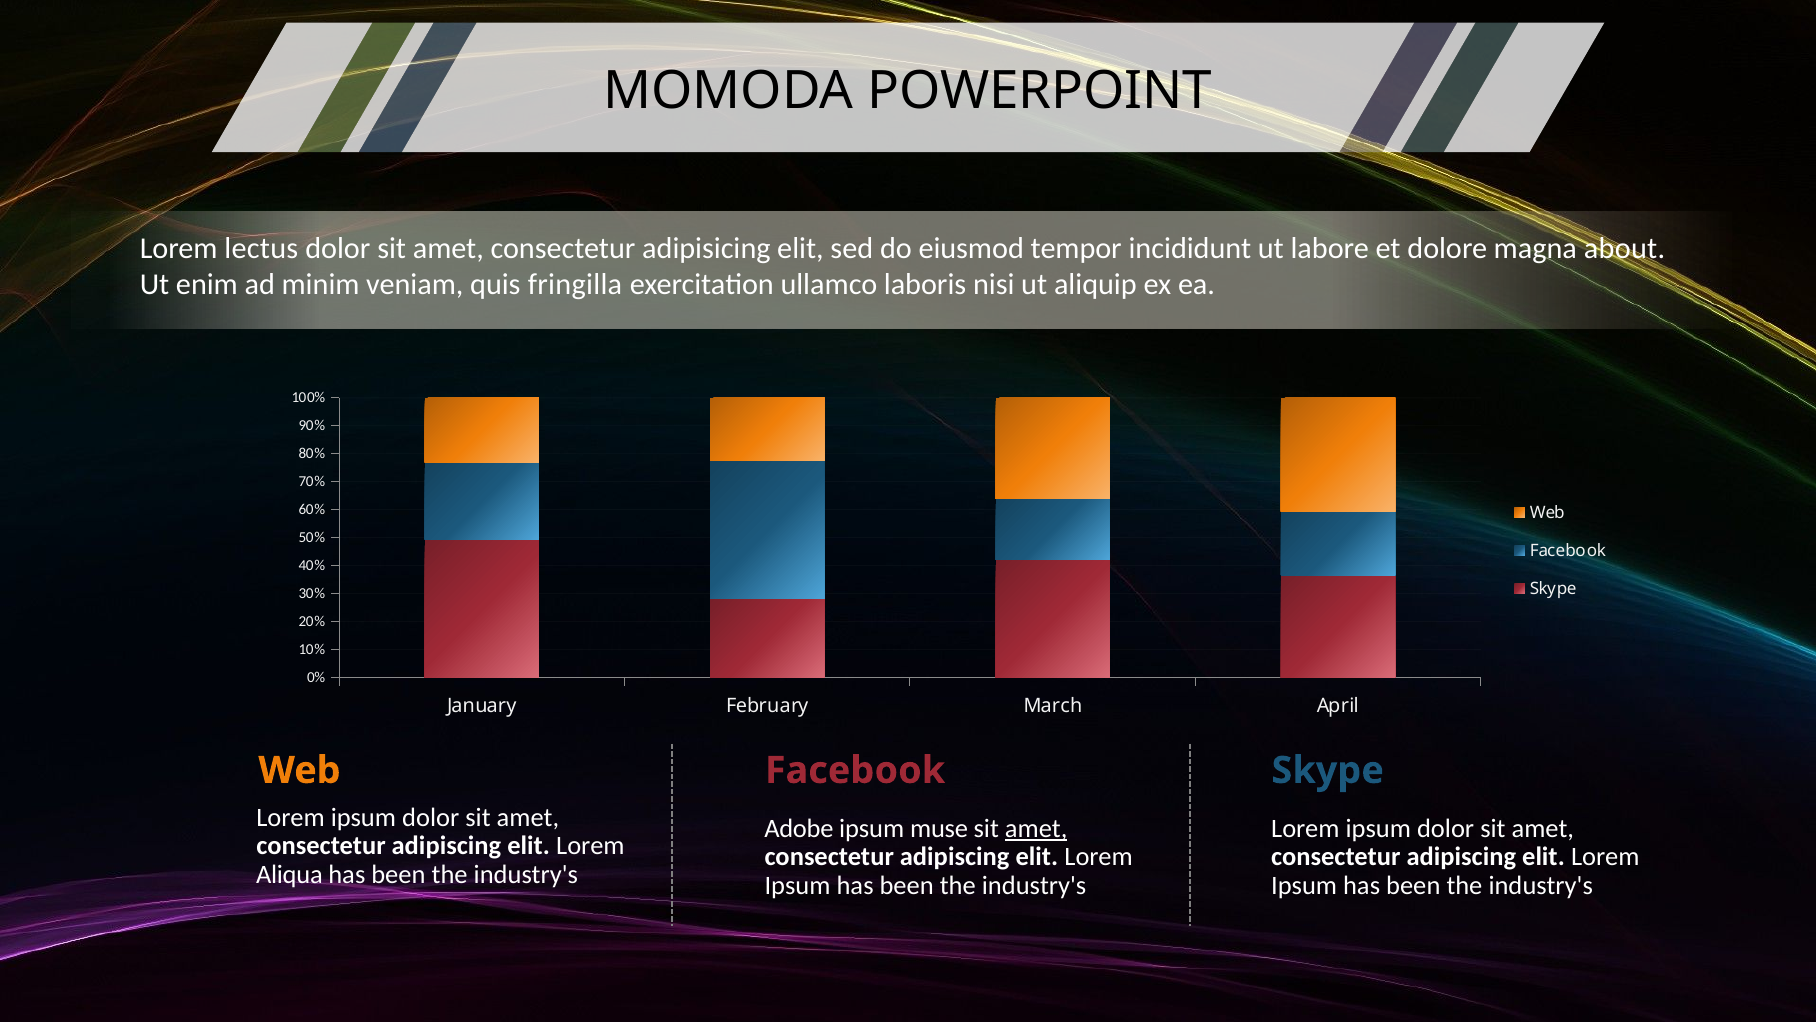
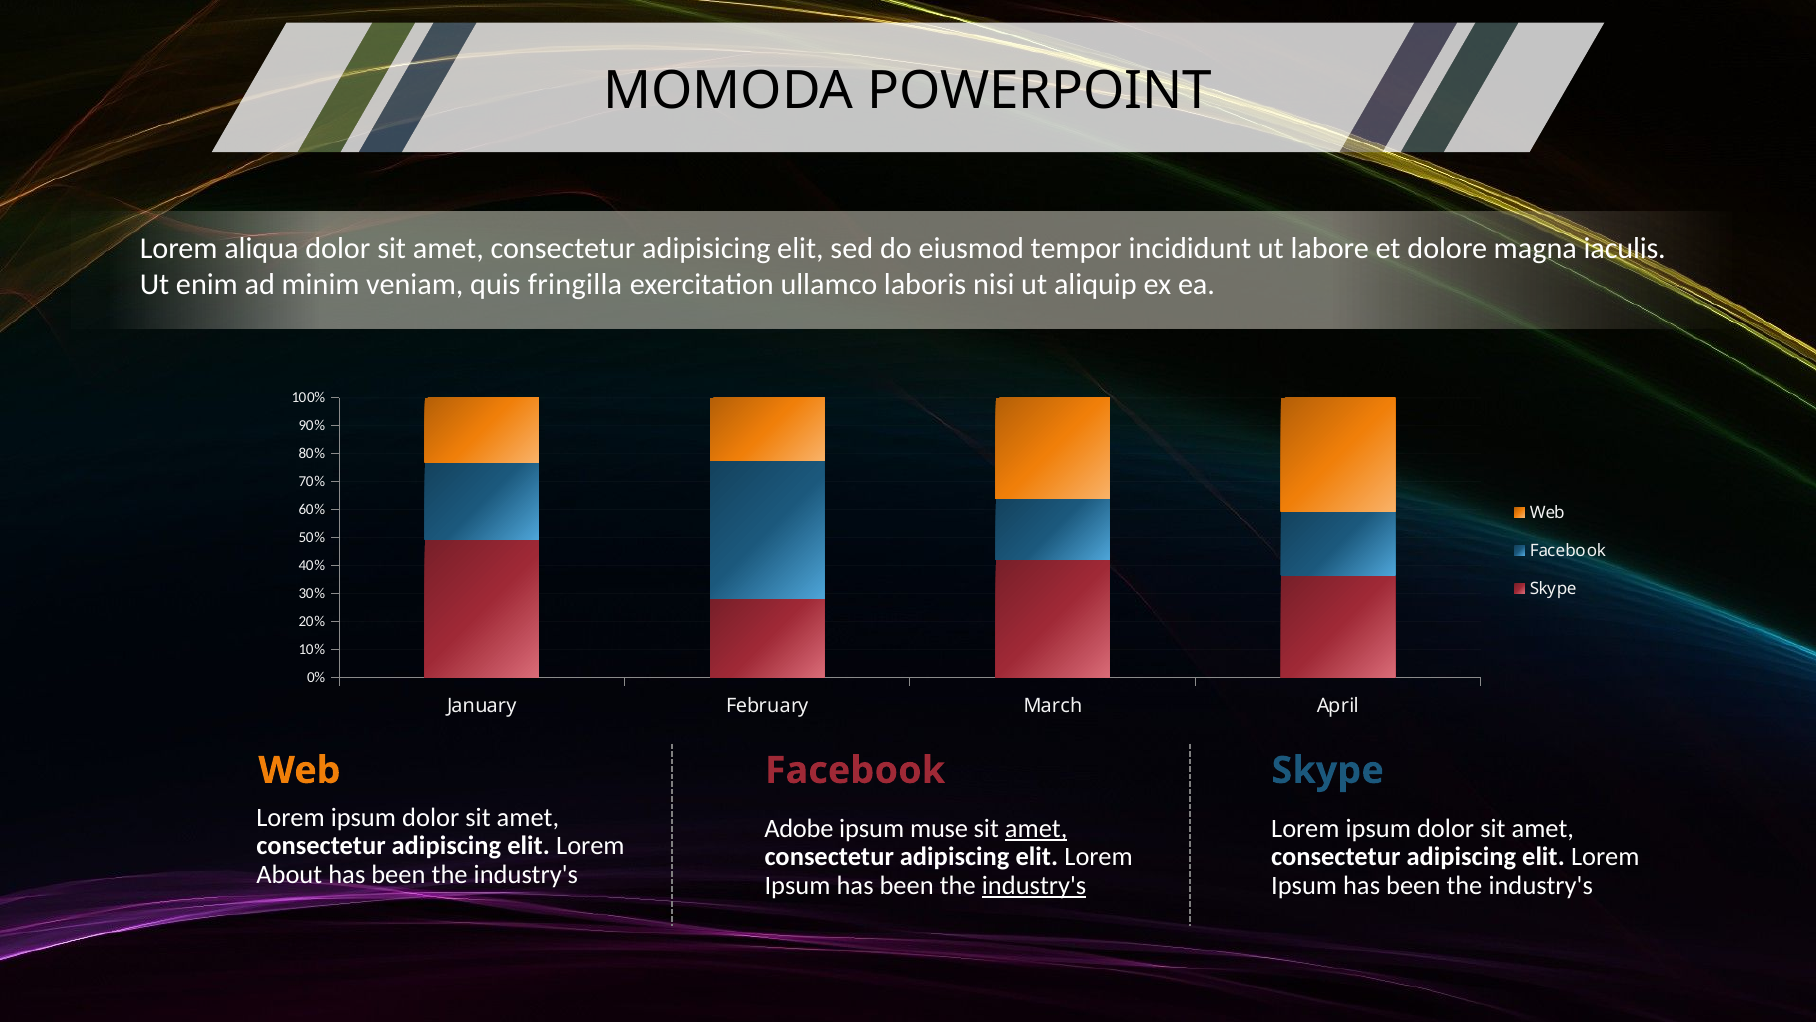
lectus: lectus -> aliqua
about: about -> iaculis
Aliqua: Aliqua -> About
industry's at (1034, 885) underline: none -> present
